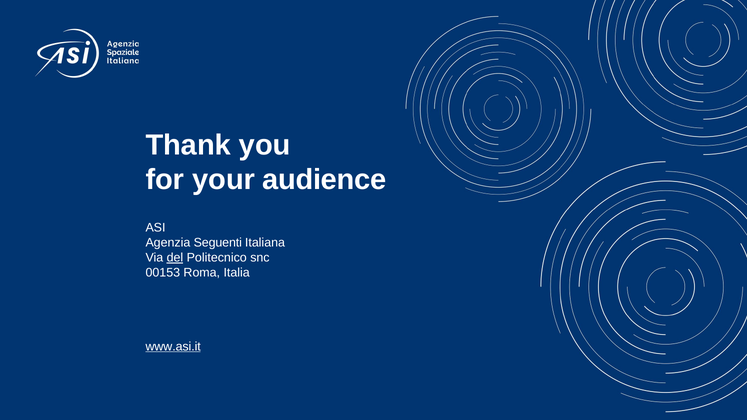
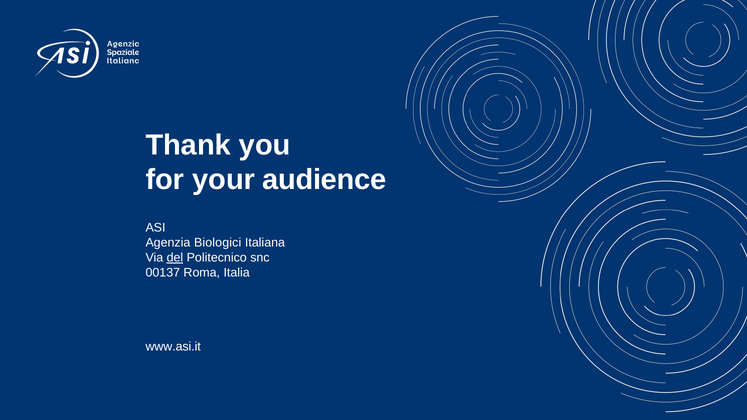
Seguenti: Seguenti -> Biologici
00153: 00153 -> 00137
www.asi.it underline: present -> none
